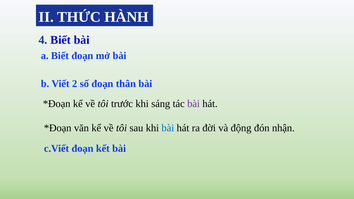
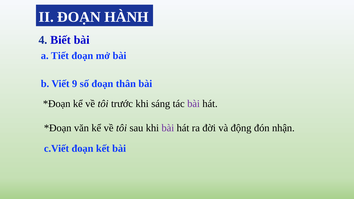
II THỨC: THỨC -> ĐOẠN
a Biết: Biết -> Tiết
2: 2 -> 9
bài at (168, 128) colour: blue -> purple
